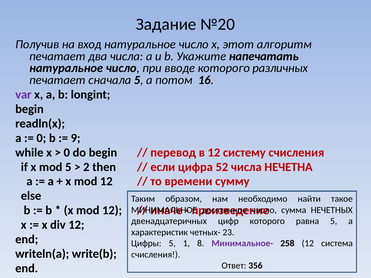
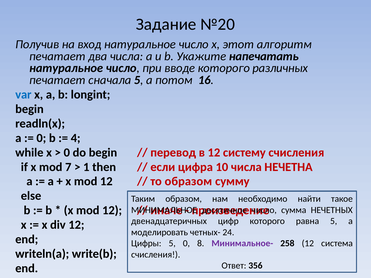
var colour: purple -> blue
9: 9 -> 4
mod 5: 5 -> 7
2: 2 -> 1
52: 52 -> 10
то времени: времени -> образом
характеристик: характеристик -> моделировать
23: 23 -> 24
5 1: 1 -> 0
